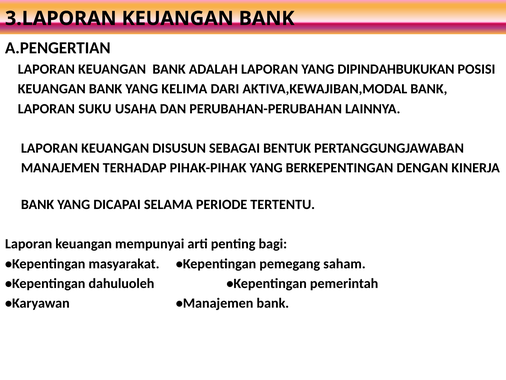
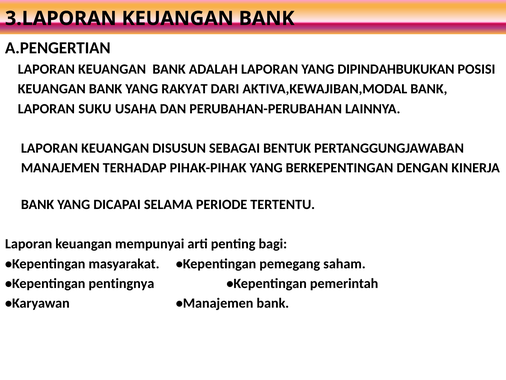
KELIMA: KELIMA -> RAKYAT
dahuluoleh: dahuluoleh -> pentingnya
